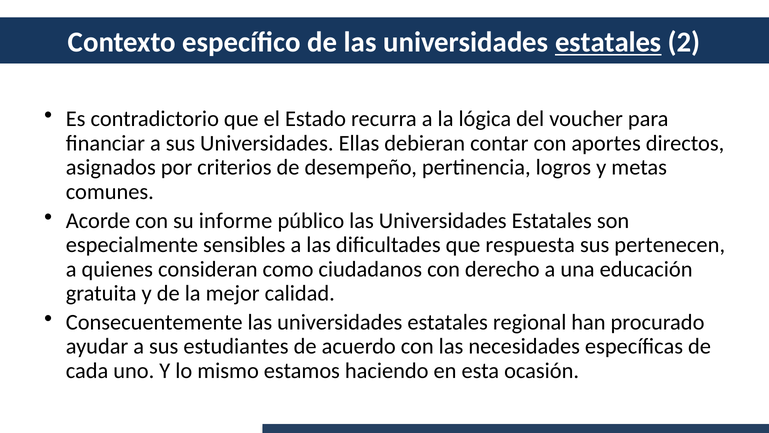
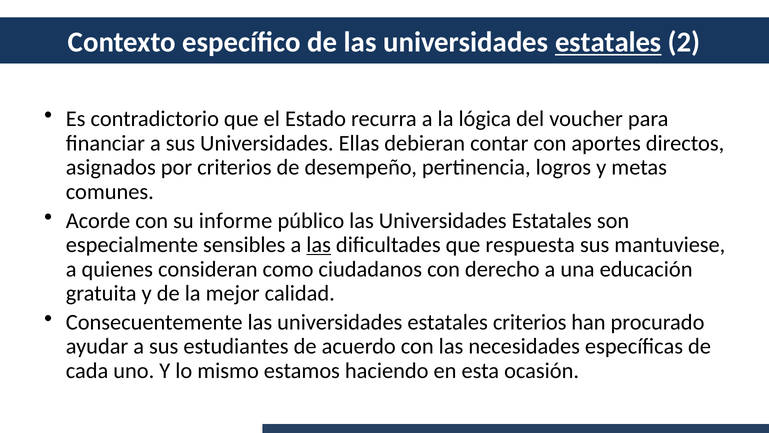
las at (319, 245) underline: none -> present
pertenecen: pertenecen -> mantuviese
estatales regional: regional -> criterios
